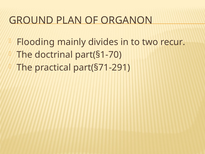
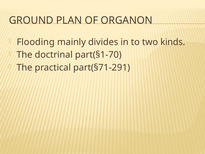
recur: recur -> kinds
